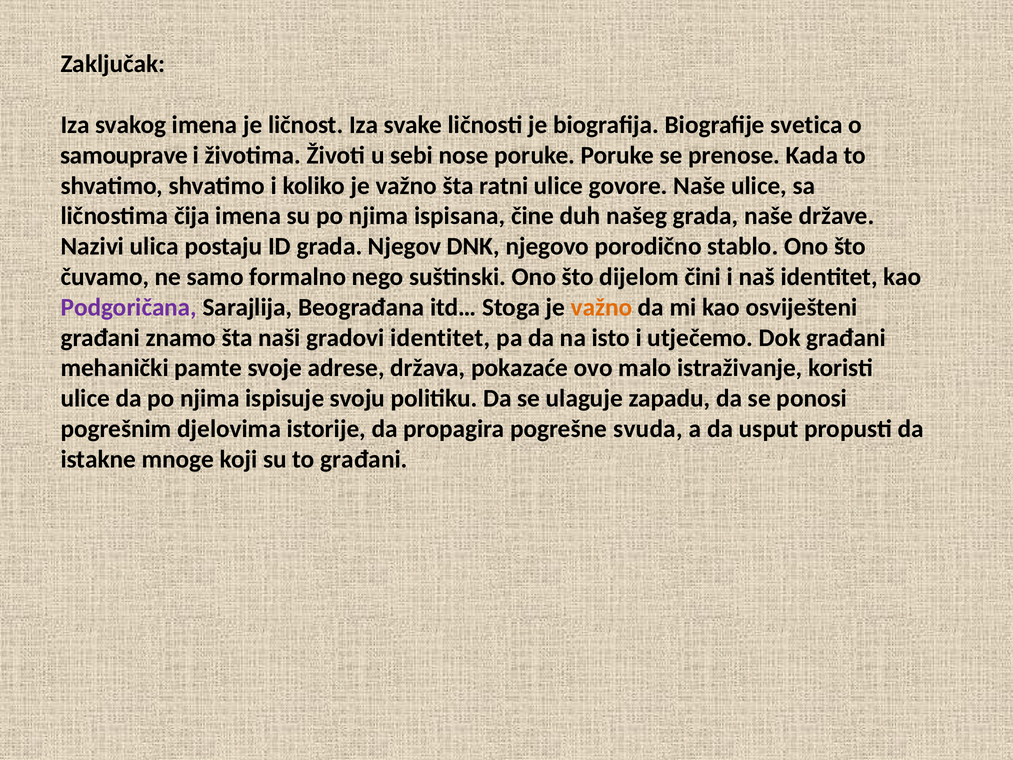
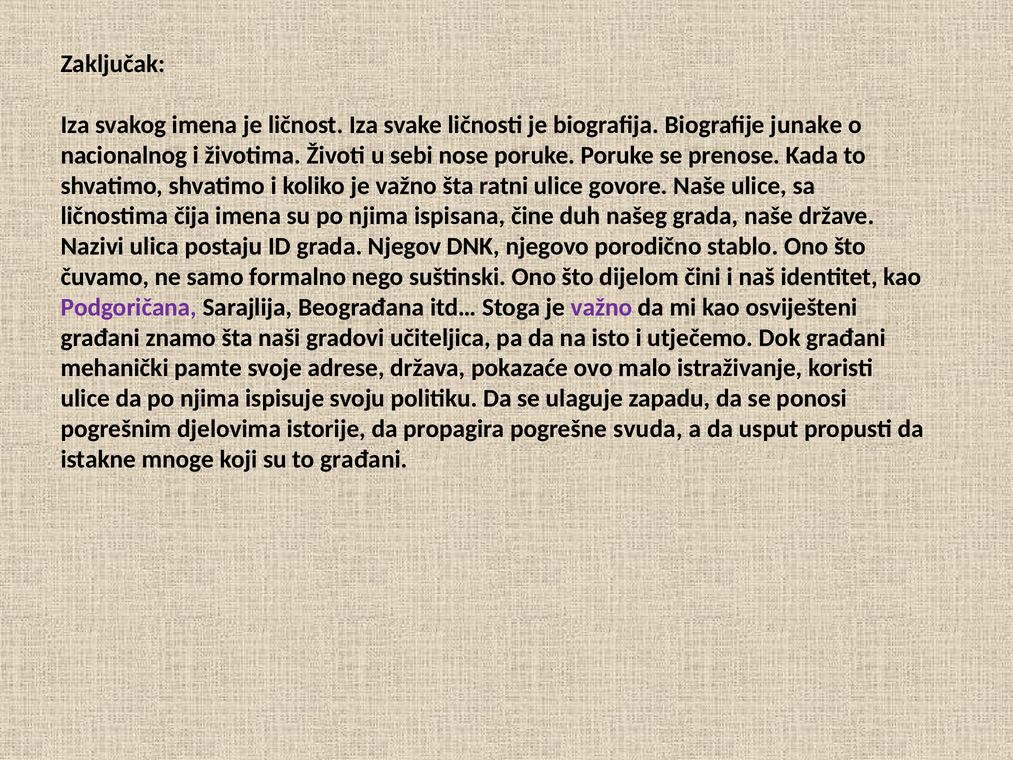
svetica: svetica -> junake
samouprave: samouprave -> nacionalnog
važno at (601, 307) colour: orange -> purple
gradovi identitet: identitet -> učiteljica
